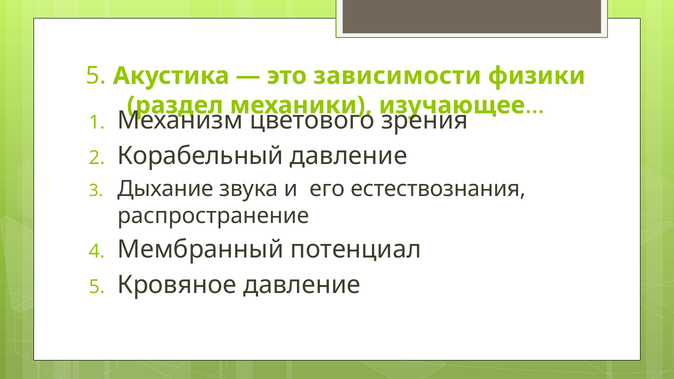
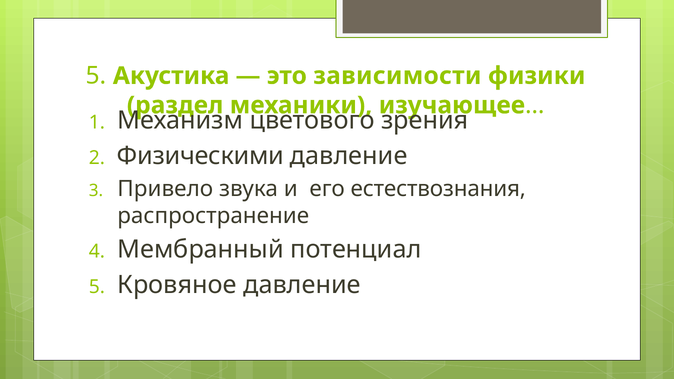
Корабельный: Корабельный -> Физическими
Дыхание: Дыхание -> Привело
